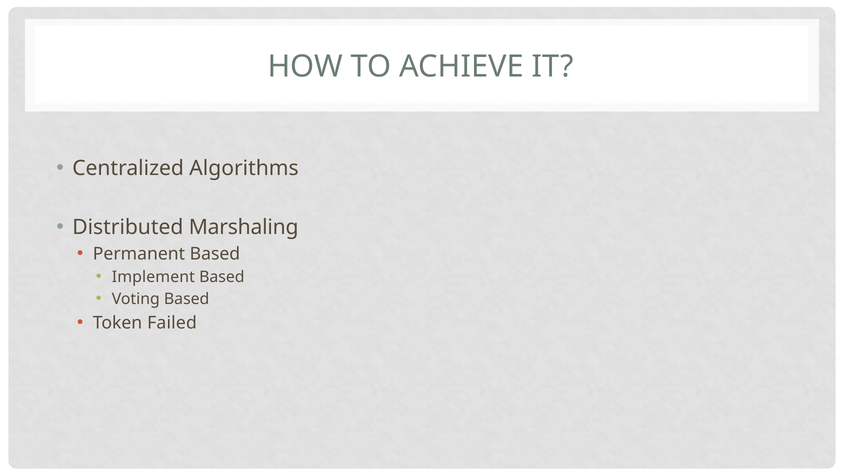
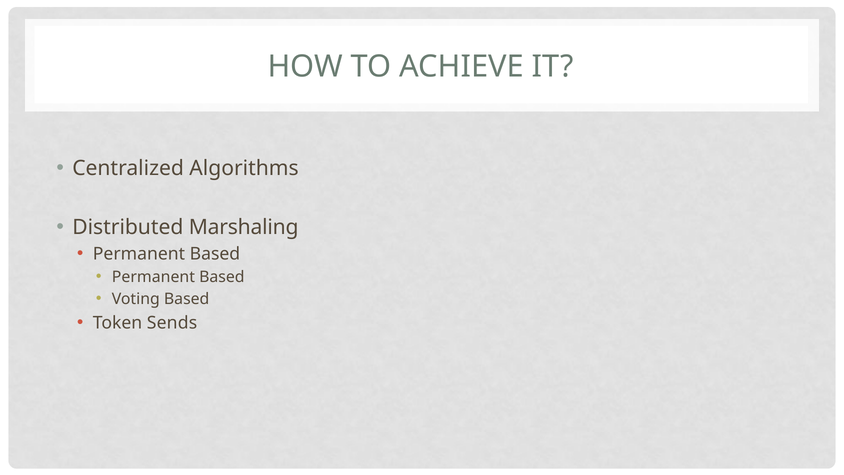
Implement at (153, 277): Implement -> Permanent
Failed: Failed -> Sends
